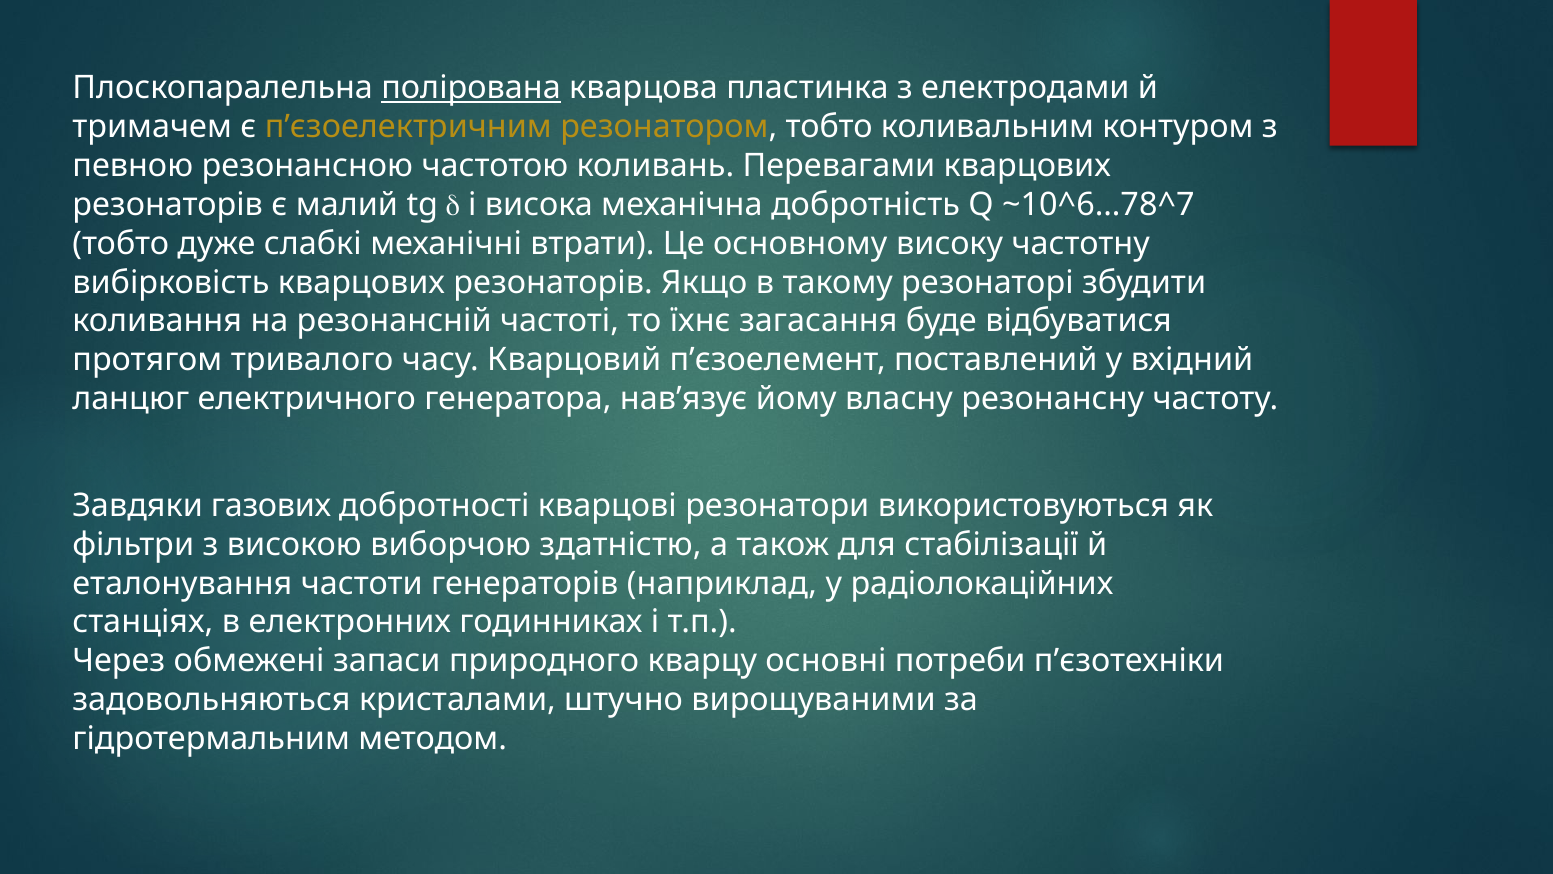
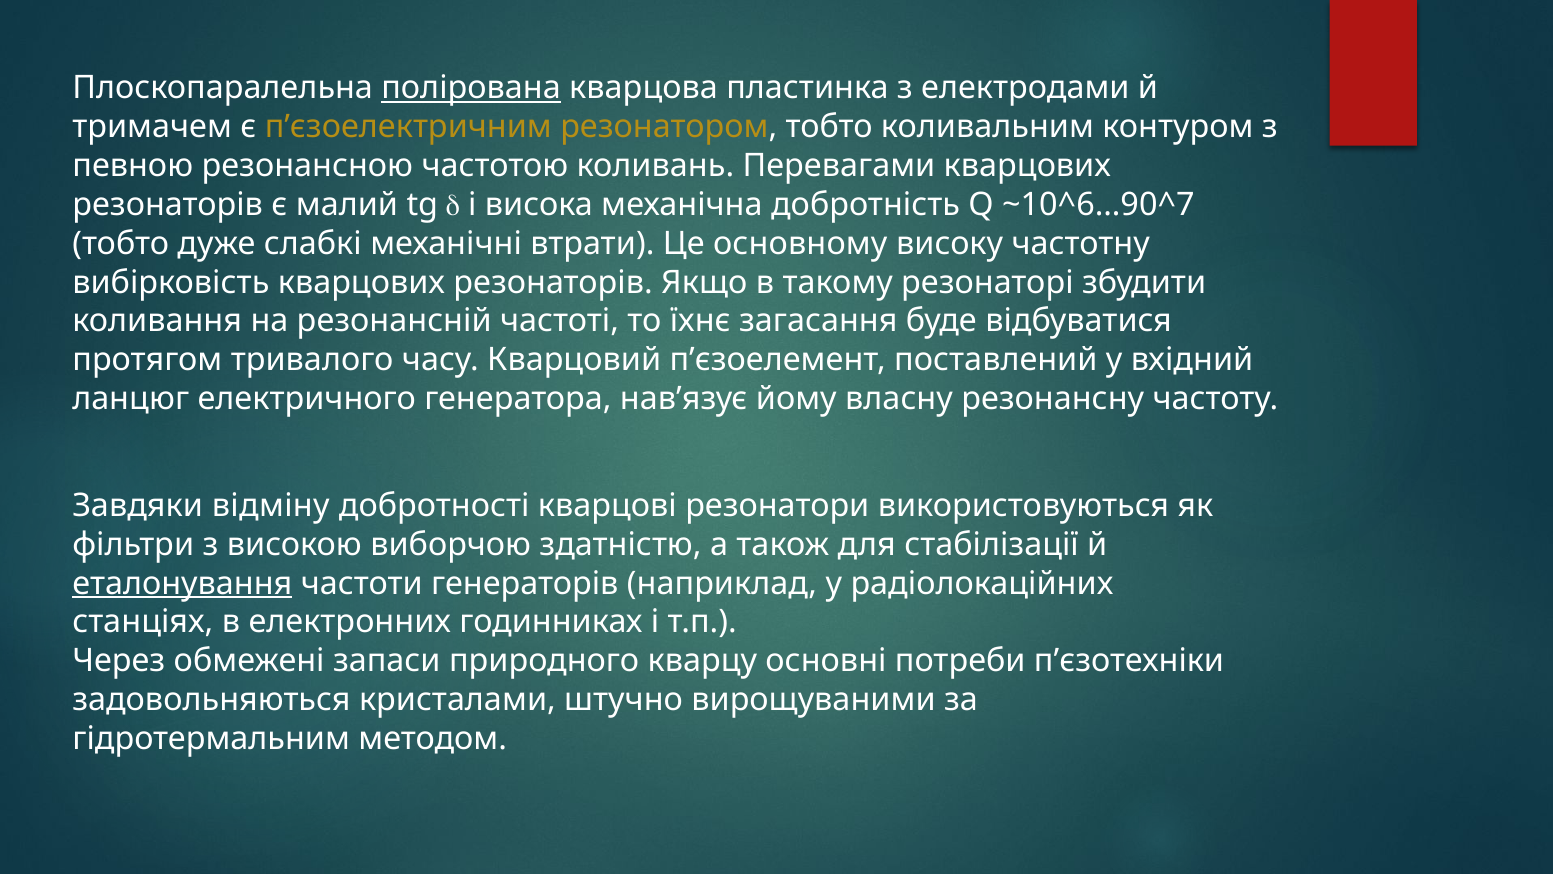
~10^6…78^7: ~10^6…78^7 -> ~10^6…90^7
газових: газових -> відміну
еталонування underline: none -> present
